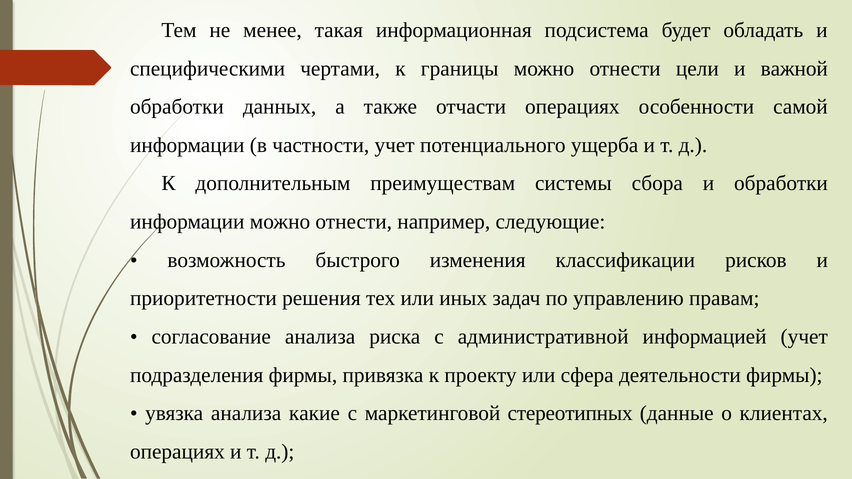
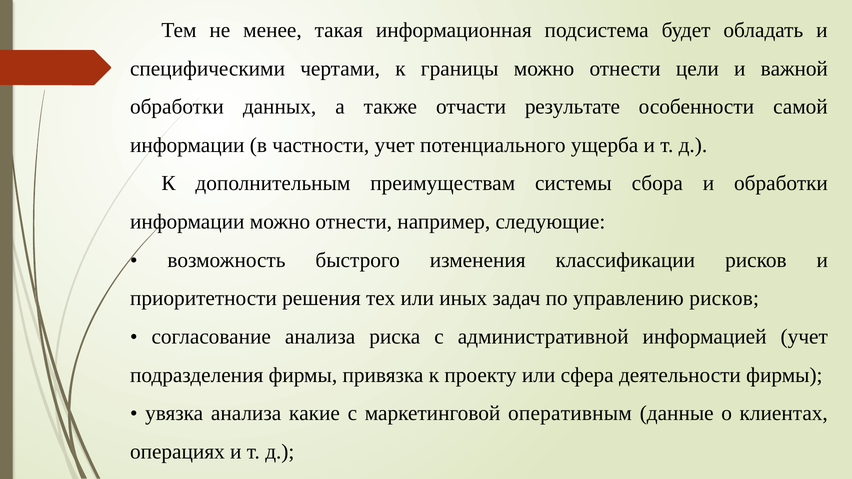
отчасти операциях: операциях -> результате
управлению правам: правам -> рисков
стереотипных: стереотипных -> оперативным
